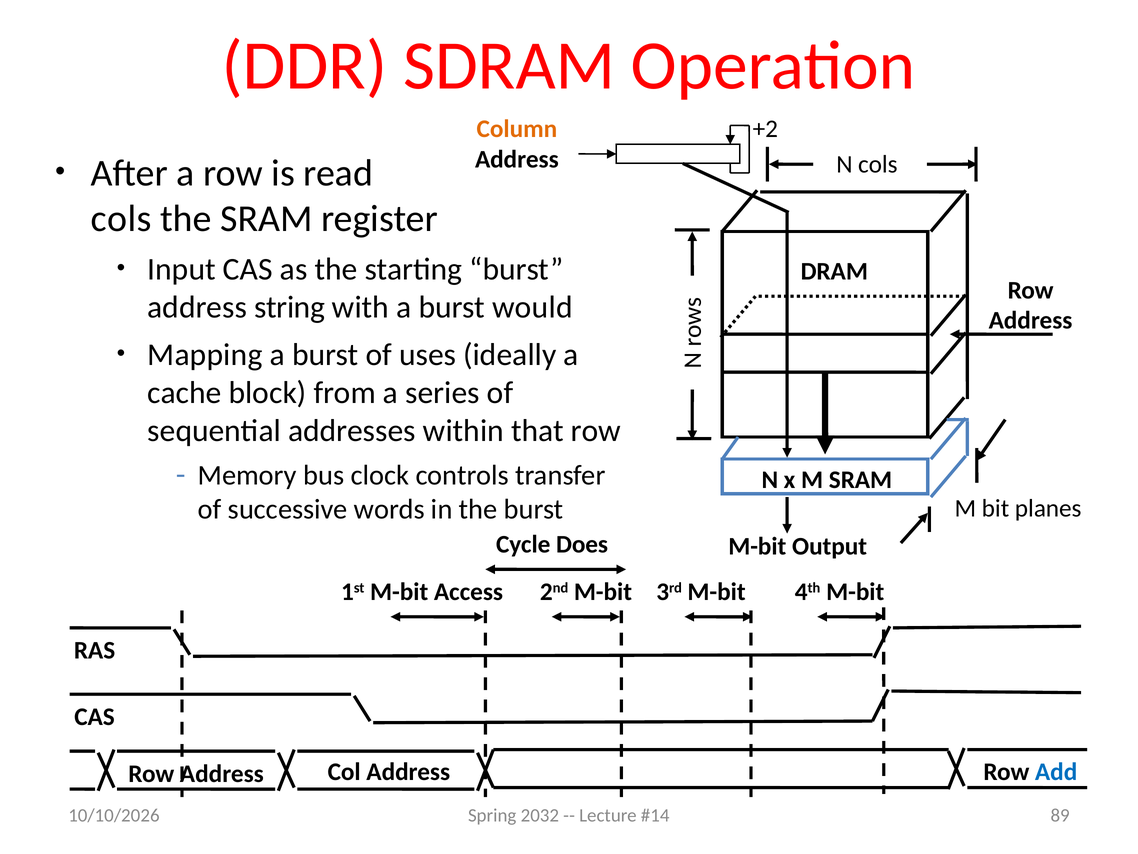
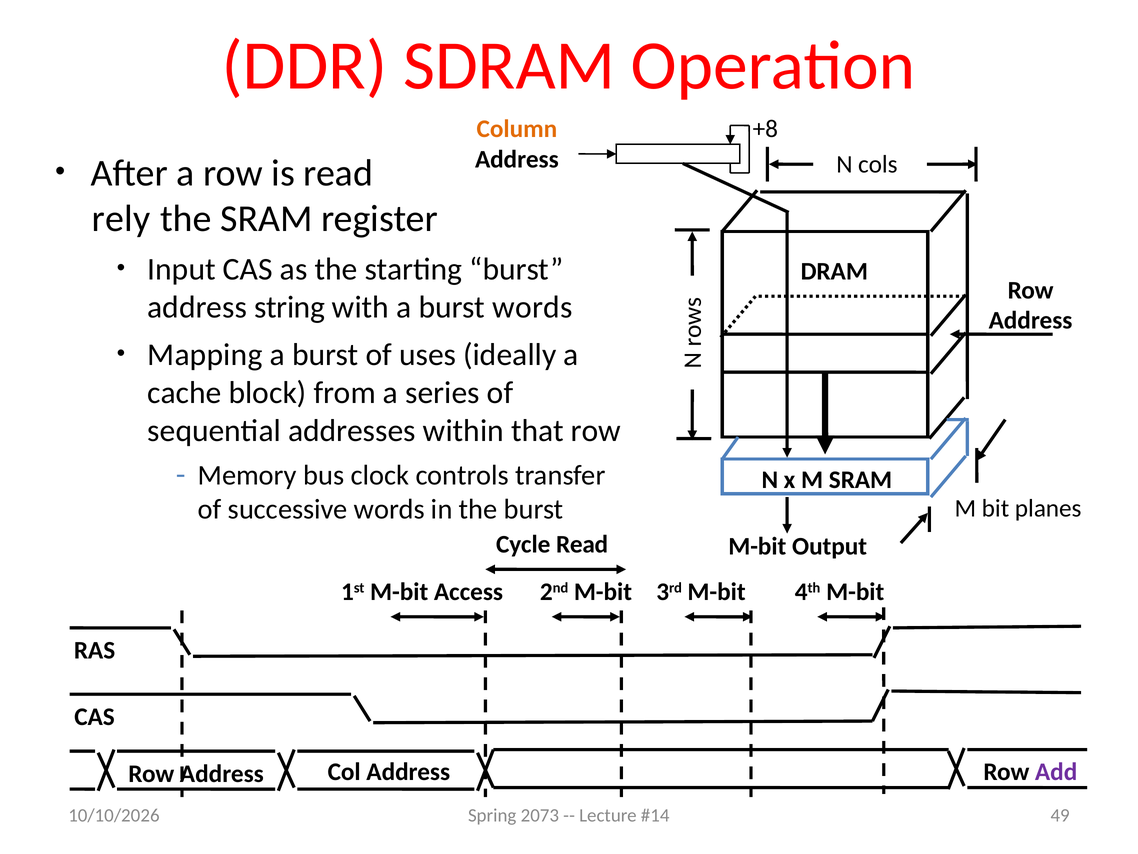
+2: +2 -> +8
cols at (121, 218): cols -> rely
burst would: would -> words
Cycle Does: Does -> Read
Add colour: blue -> purple
2032: 2032 -> 2073
89: 89 -> 49
